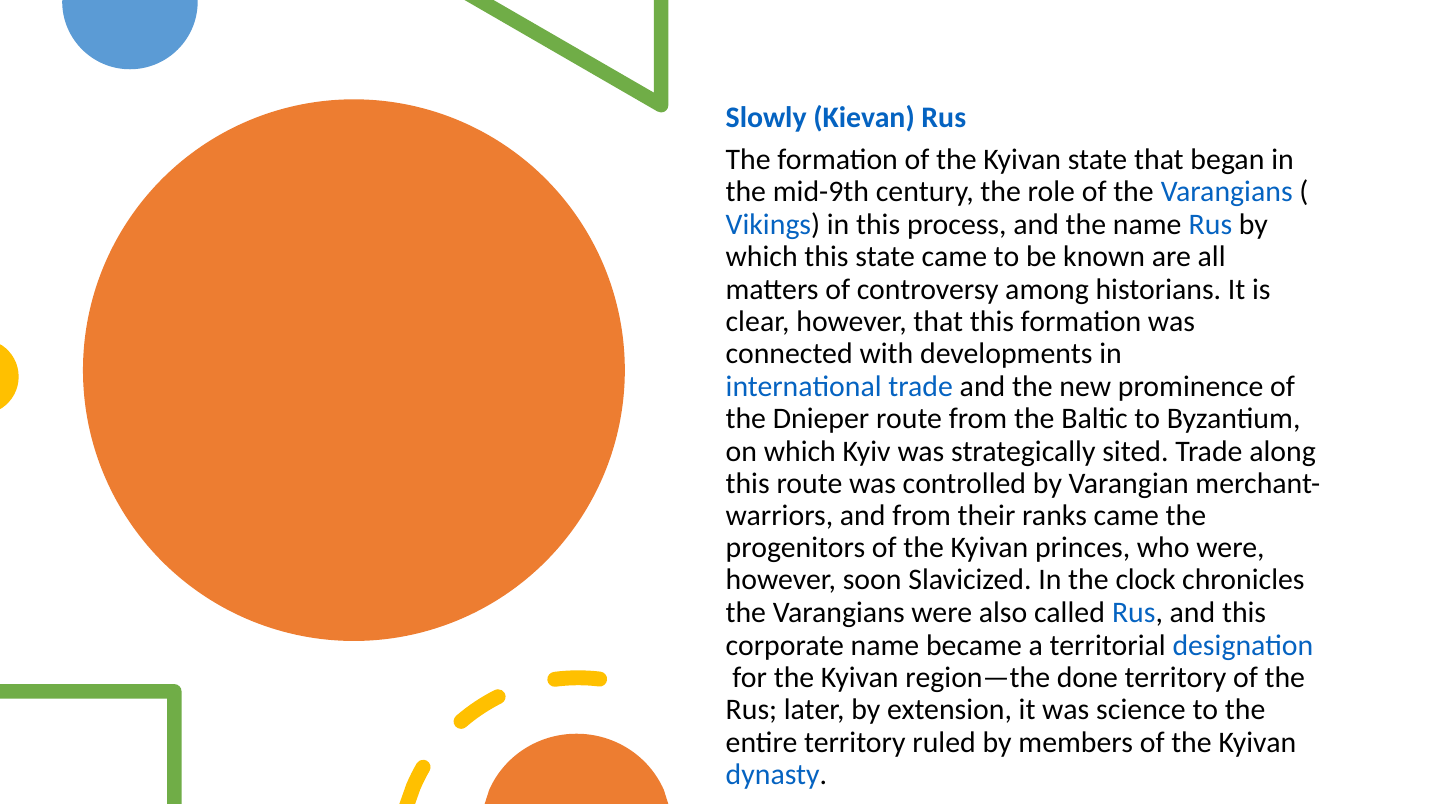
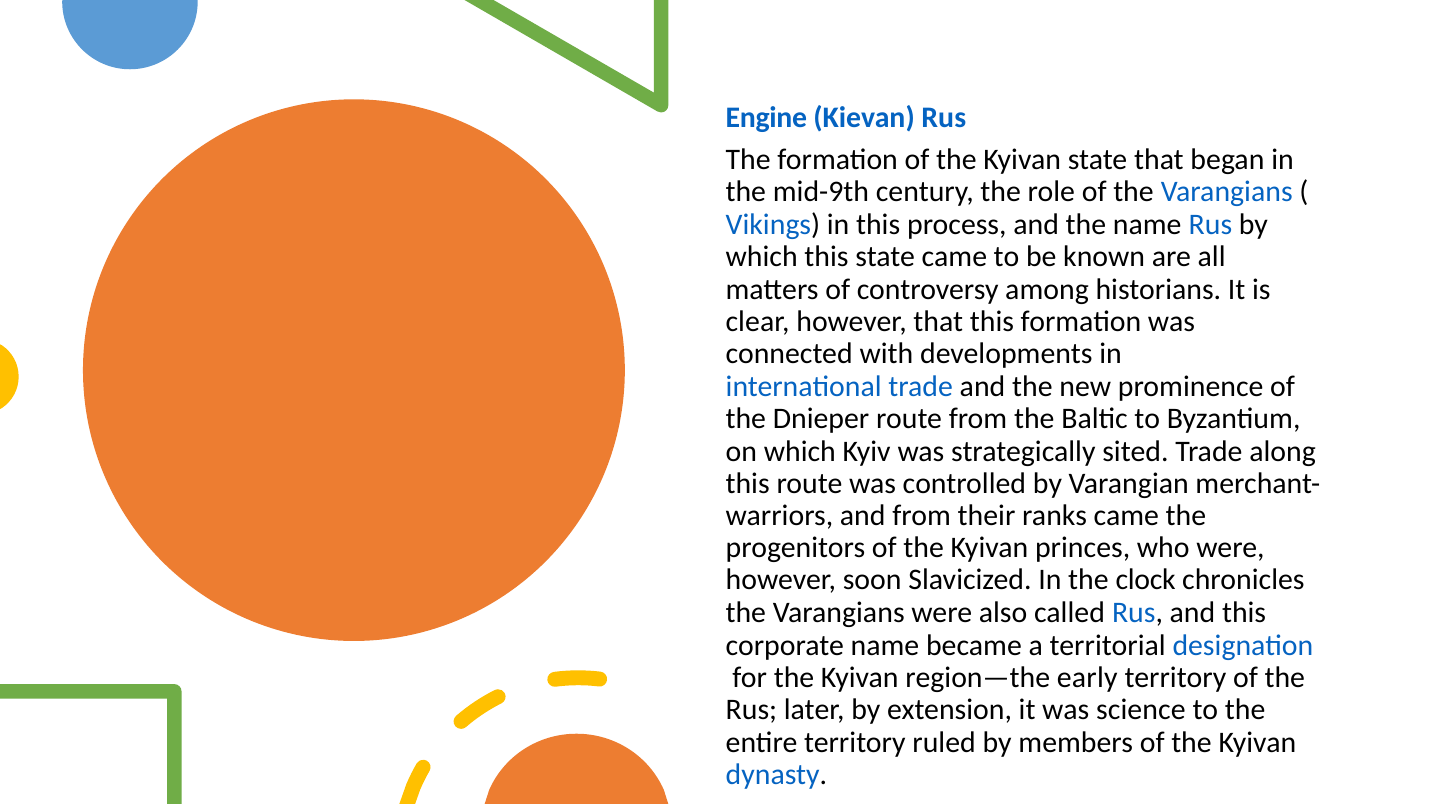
Slowly: Slowly -> Engine
done: done -> early
